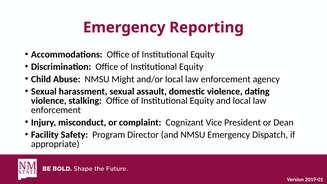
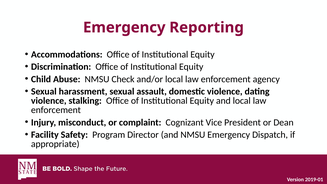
Might: Might -> Check
